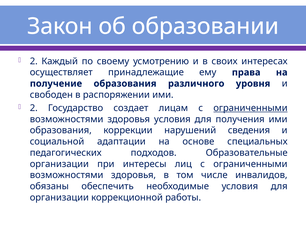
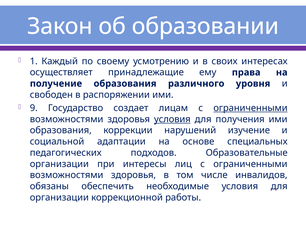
2 at (34, 61): 2 -> 1
2 at (34, 108): 2 -> 9
условия at (172, 119) underline: none -> present
сведения: сведения -> изучение
